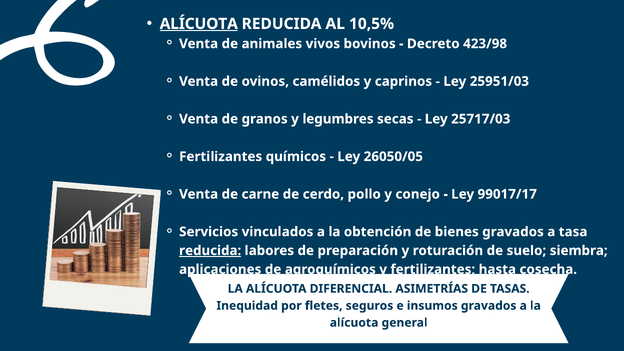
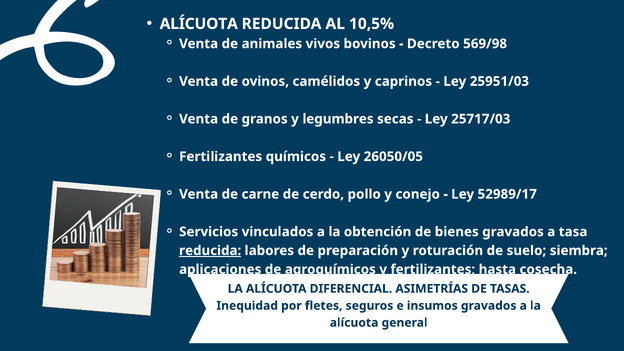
ALÍCUOTA at (199, 24) underline: present -> none
423/98: 423/98 -> 569/98
99017/17: 99017/17 -> 52989/17
